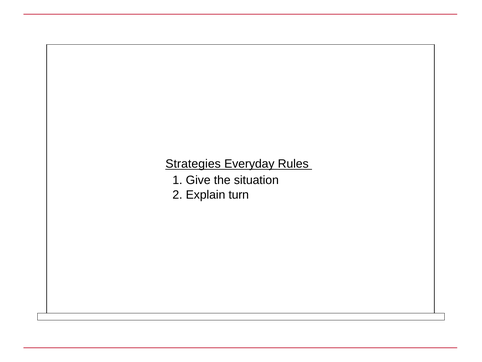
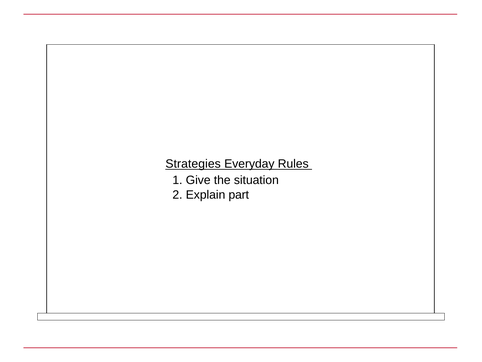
turn: turn -> part
